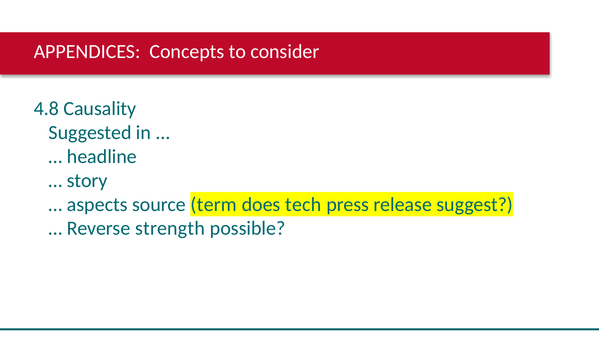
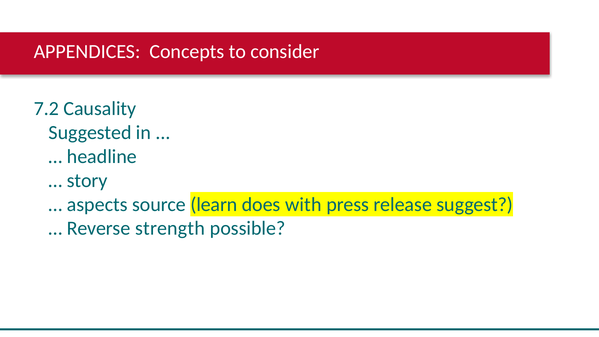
4.8: 4.8 -> 7.2
term: term -> learn
tech: tech -> with
